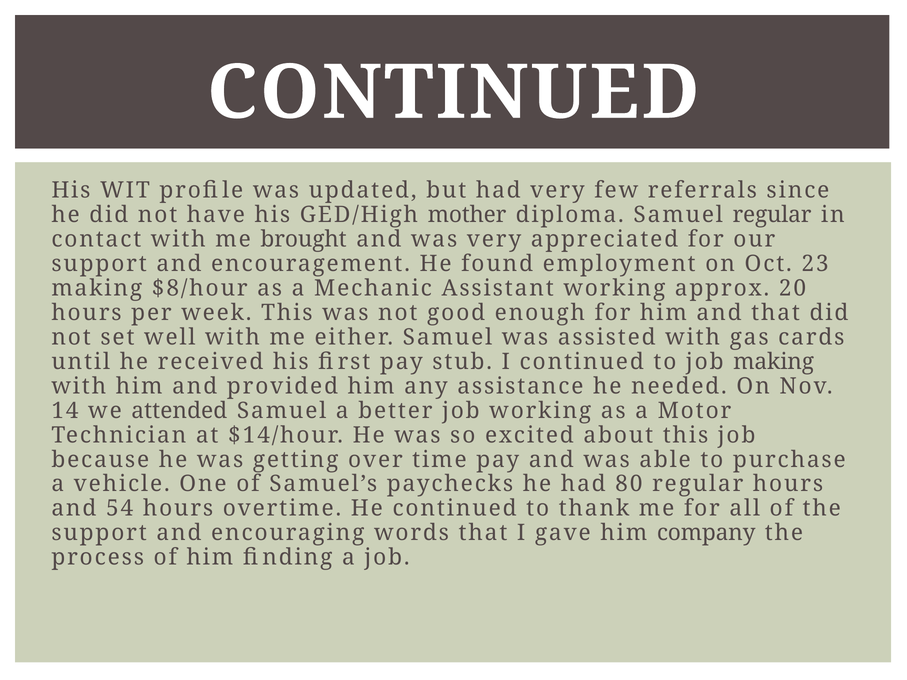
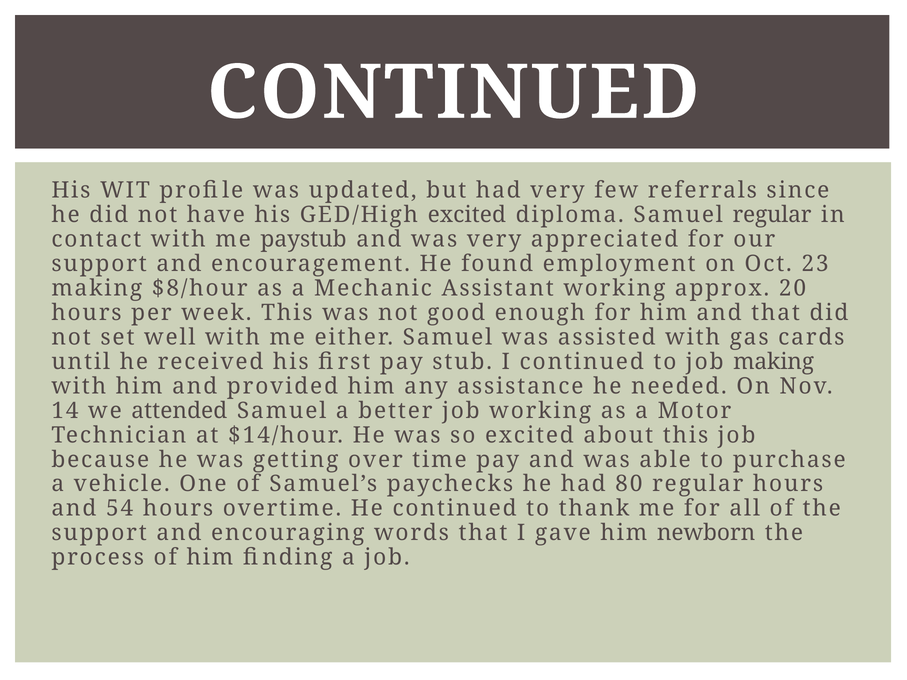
GED/High mother: mother -> excited
brought: brought -> paystub
company: company -> newborn
